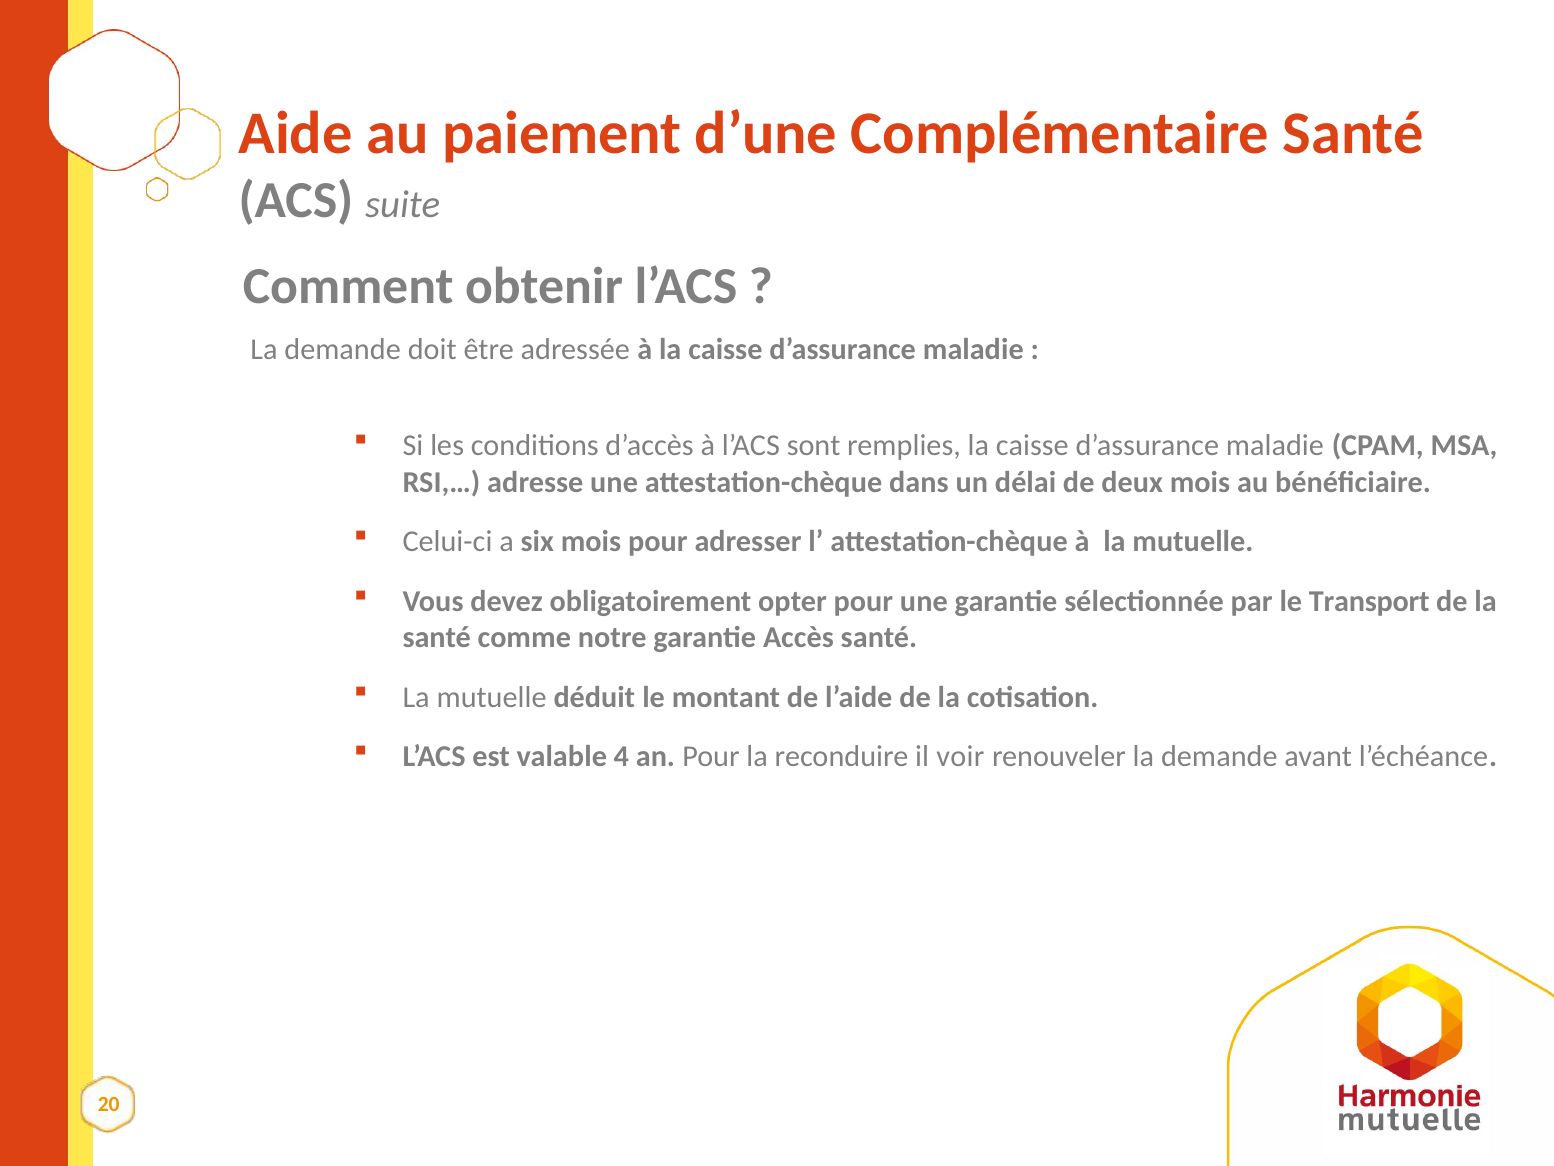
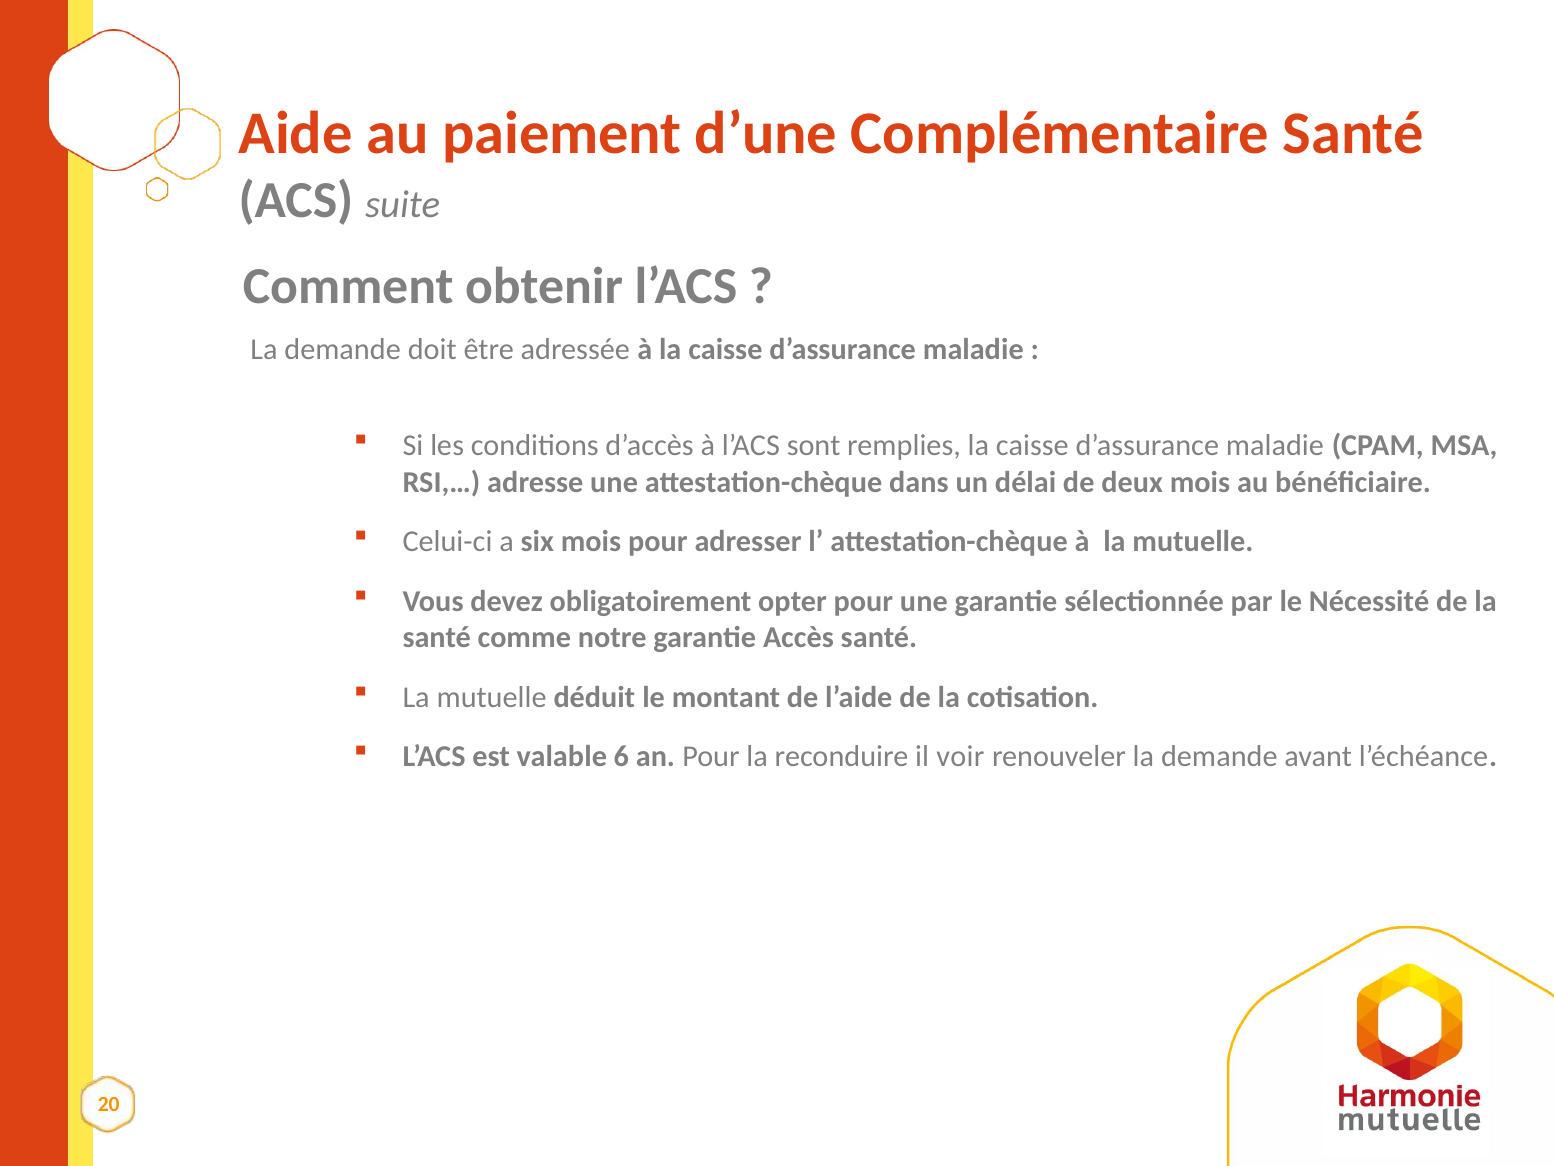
Transport: Transport -> Nécessité
4: 4 -> 6
